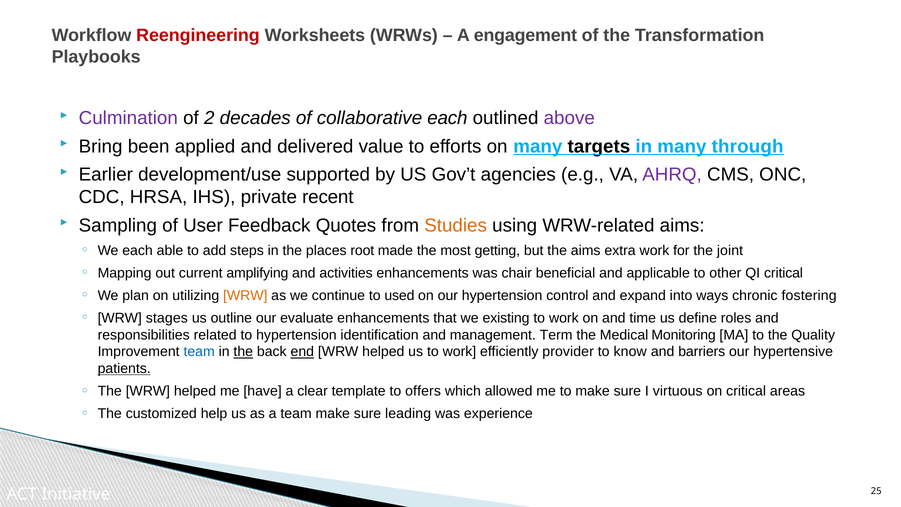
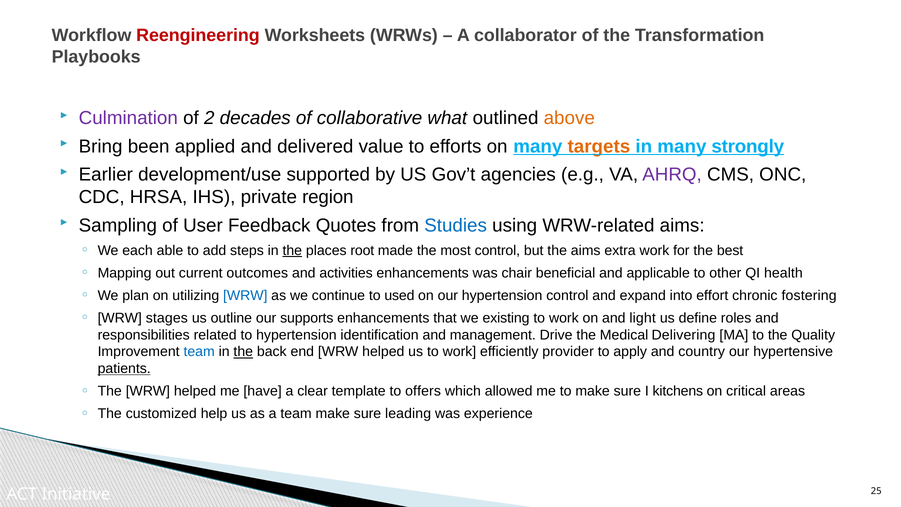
engagement: engagement -> collaborator
collaborative each: each -> what
above colour: purple -> orange
targets colour: black -> orange
through: through -> strongly
recent: recent -> region
Studies colour: orange -> blue
the at (292, 250) underline: none -> present
most getting: getting -> control
joint: joint -> best
amplifying: amplifying -> outcomes
QI critical: critical -> health
WRW at (245, 295) colour: orange -> blue
ways: ways -> effort
evaluate: evaluate -> supports
time: time -> light
Term: Term -> Drive
Monitoring: Monitoring -> Delivering
end underline: present -> none
know: know -> apply
barriers: barriers -> country
virtuous: virtuous -> kitchens
